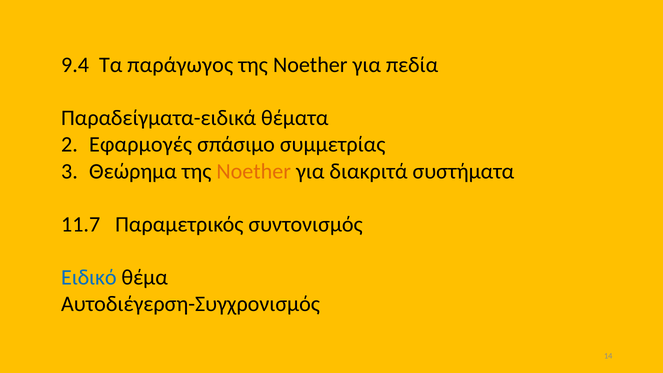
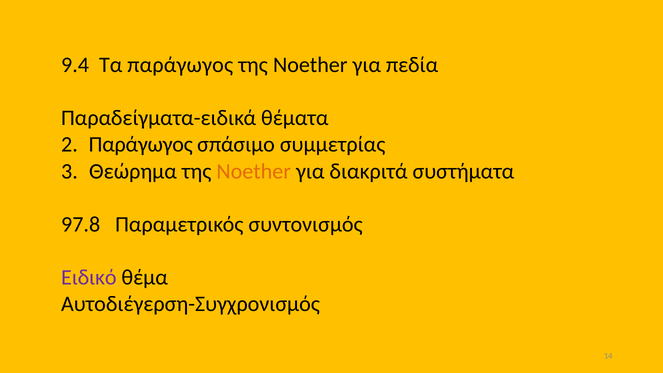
Εφαρμογές at (141, 145): Εφαρμογές -> Παράγωγος
11.7: 11.7 -> 97.8
Ειδικό colour: blue -> purple
